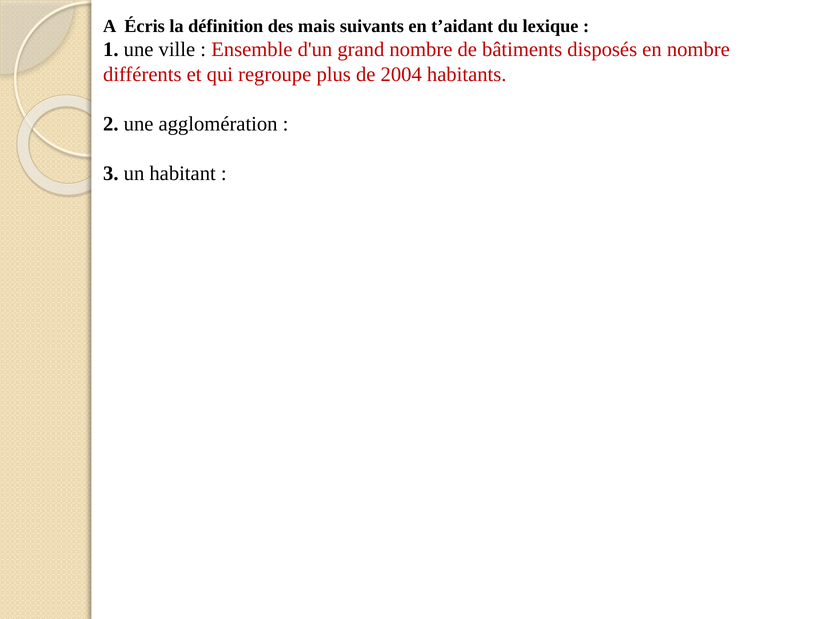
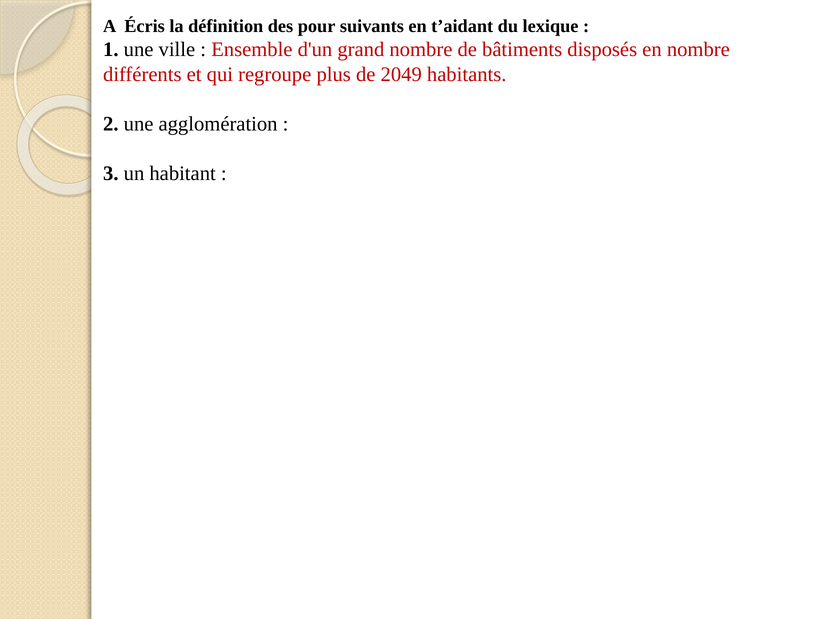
mais: mais -> pour
2004: 2004 -> 2049
